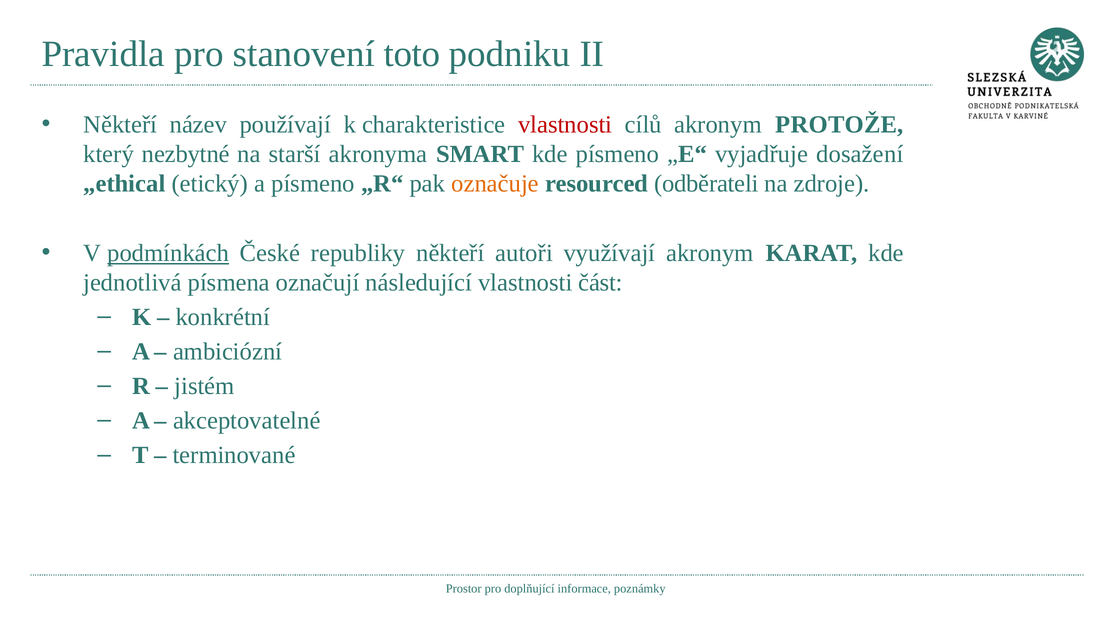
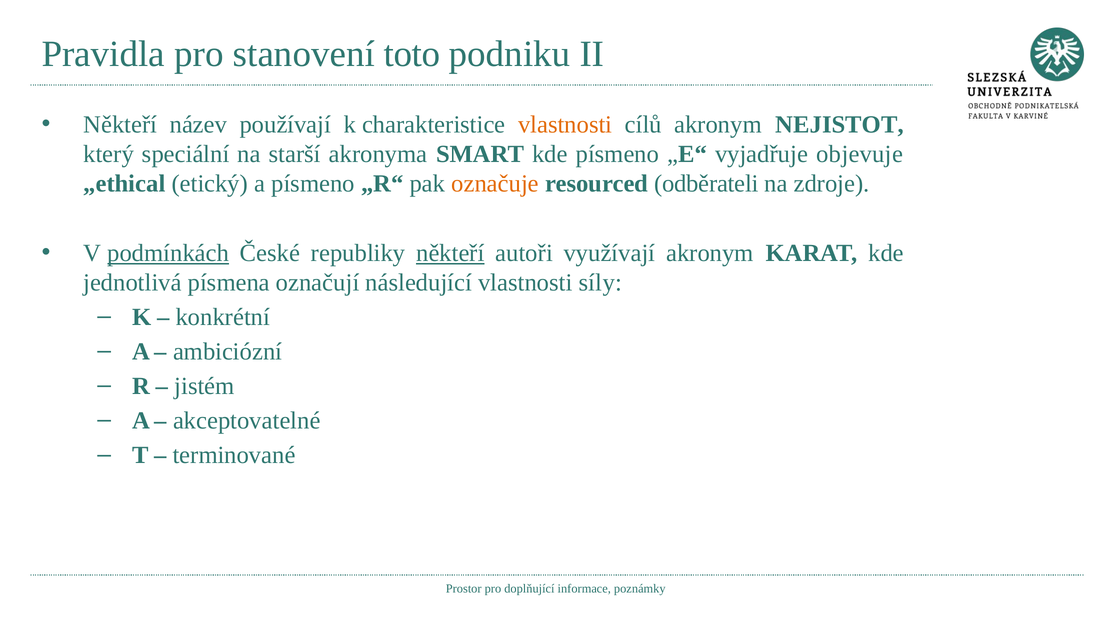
vlastnosti at (565, 125) colour: red -> orange
PROTOŽE: PROTOŽE -> NEJISTOT
nezbytné: nezbytné -> speciální
dosažení: dosažení -> objevuje
někteří at (450, 253) underline: none -> present
část: část -> síly
